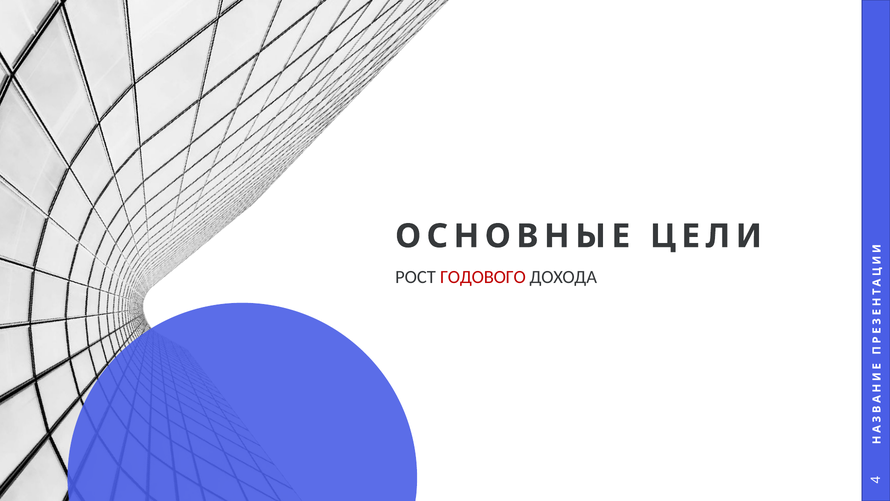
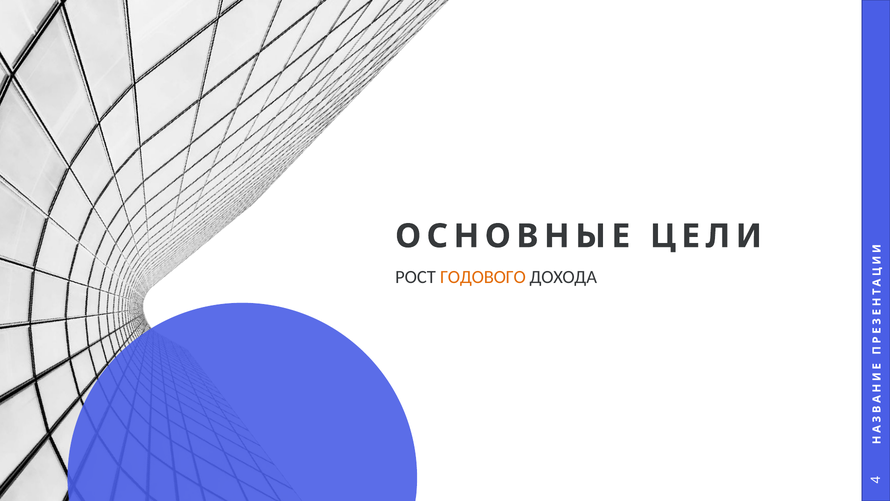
ГОДОВОГО colour: red -> orange
